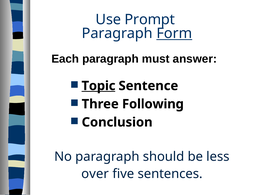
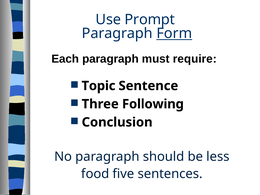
answer: answer -> require
Topic underline: present -> none
over: over -> food
